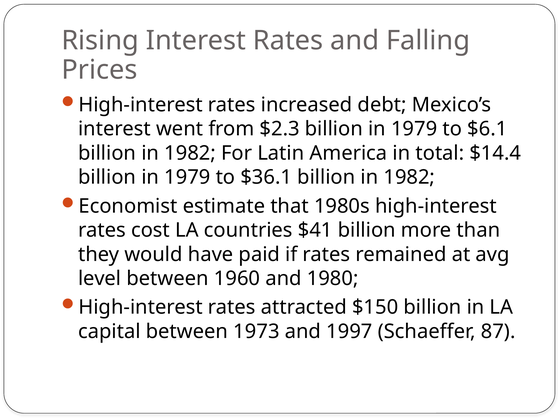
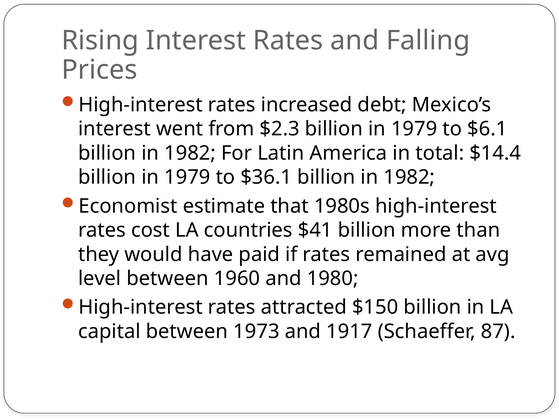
1997: 1997 -> 1917
